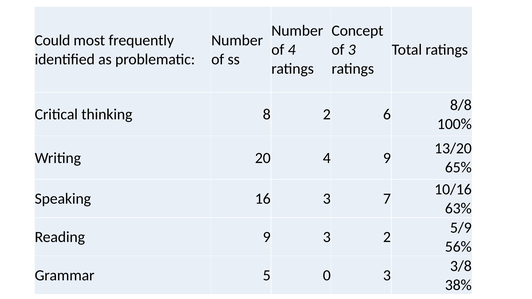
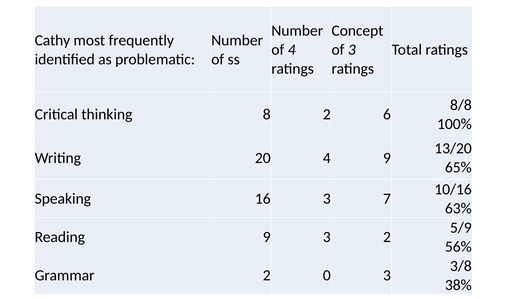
Could: Could -> Cathy
Grammar 5: 5 -> 2
